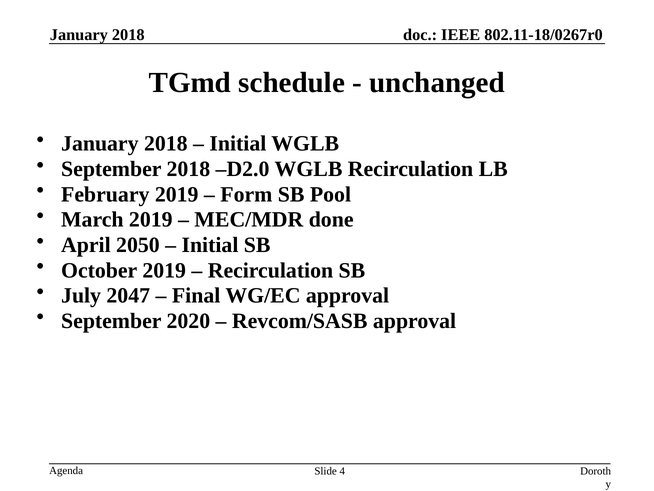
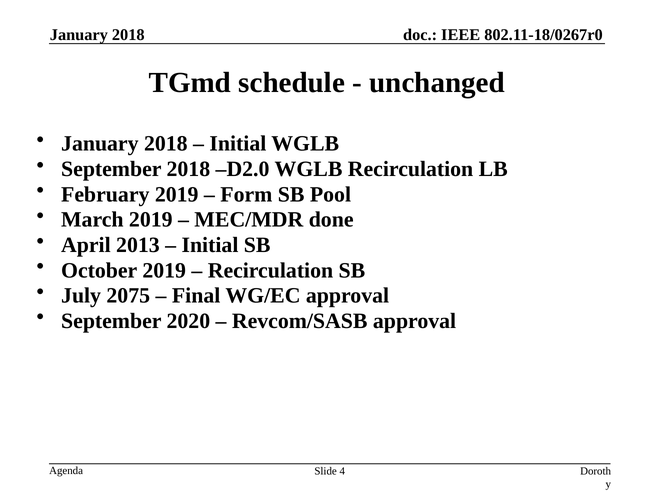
2050: 2050 -> 2013
2047: 2047 -> 2075
